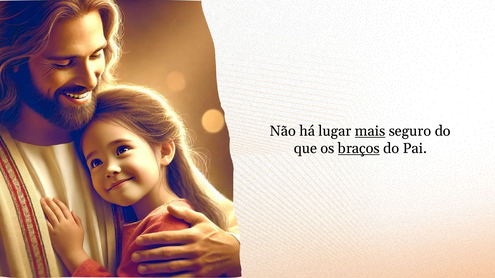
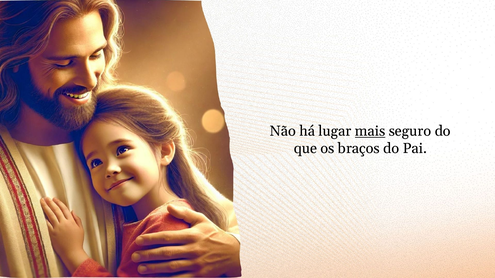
braços underline: present -> none
